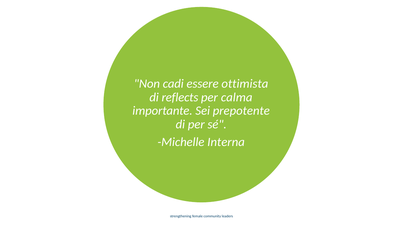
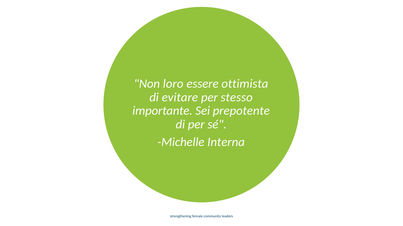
cadi: cadi -> loro
reflects: reflects -> evitare
calma: calma -> stesso
